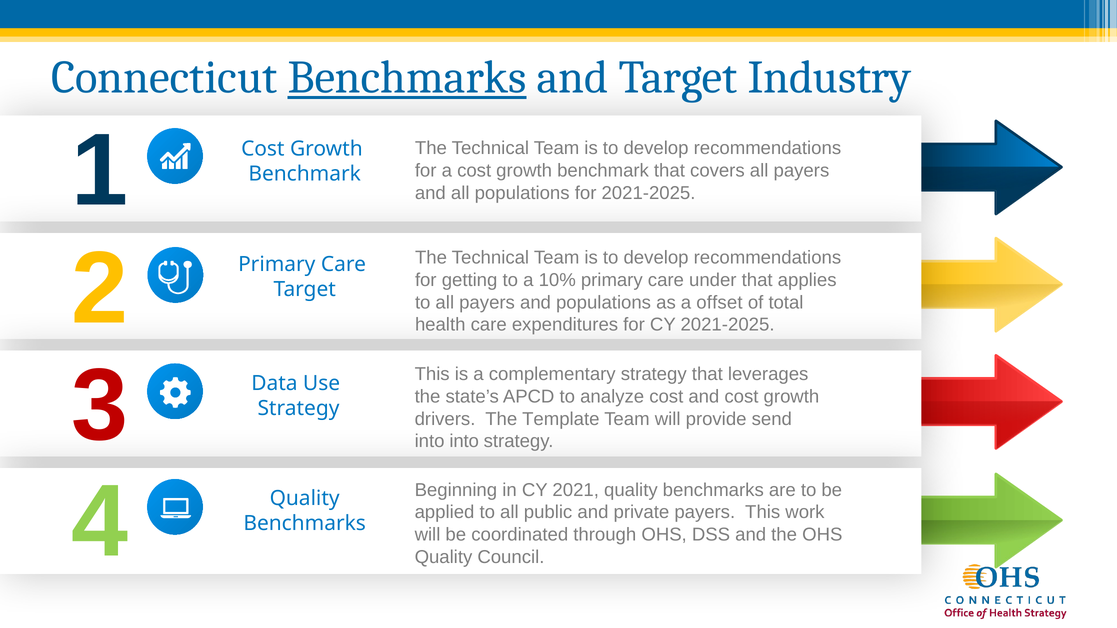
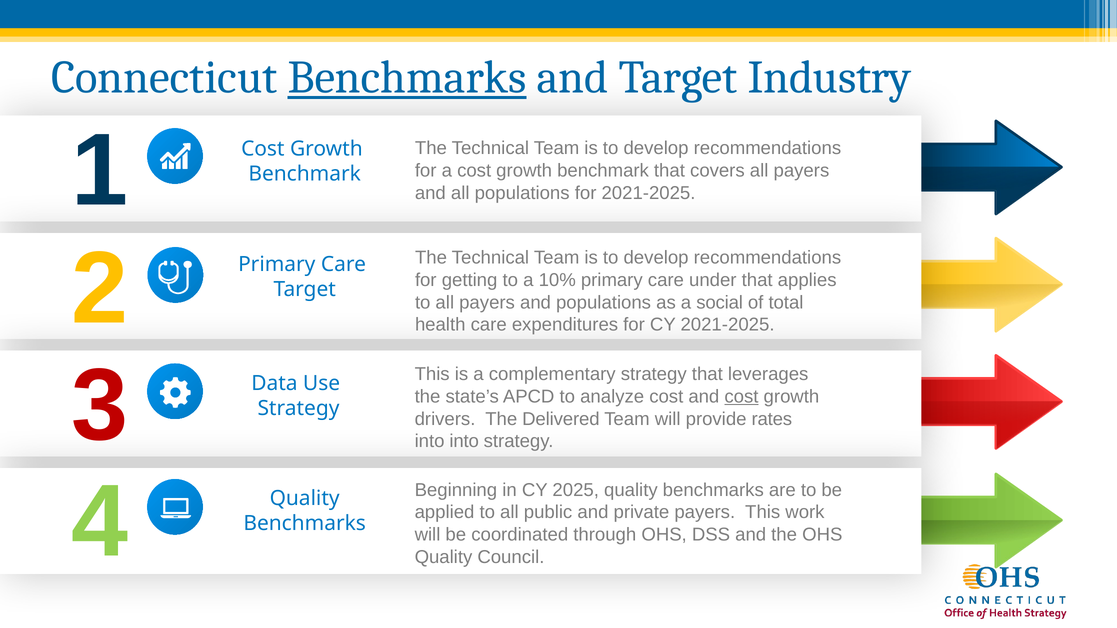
offset: offset -> social
cost at (741, 397) underline: none -> present
Template: Template -> Delivered
send: send -> rates
2021: 2021 -> 2025
